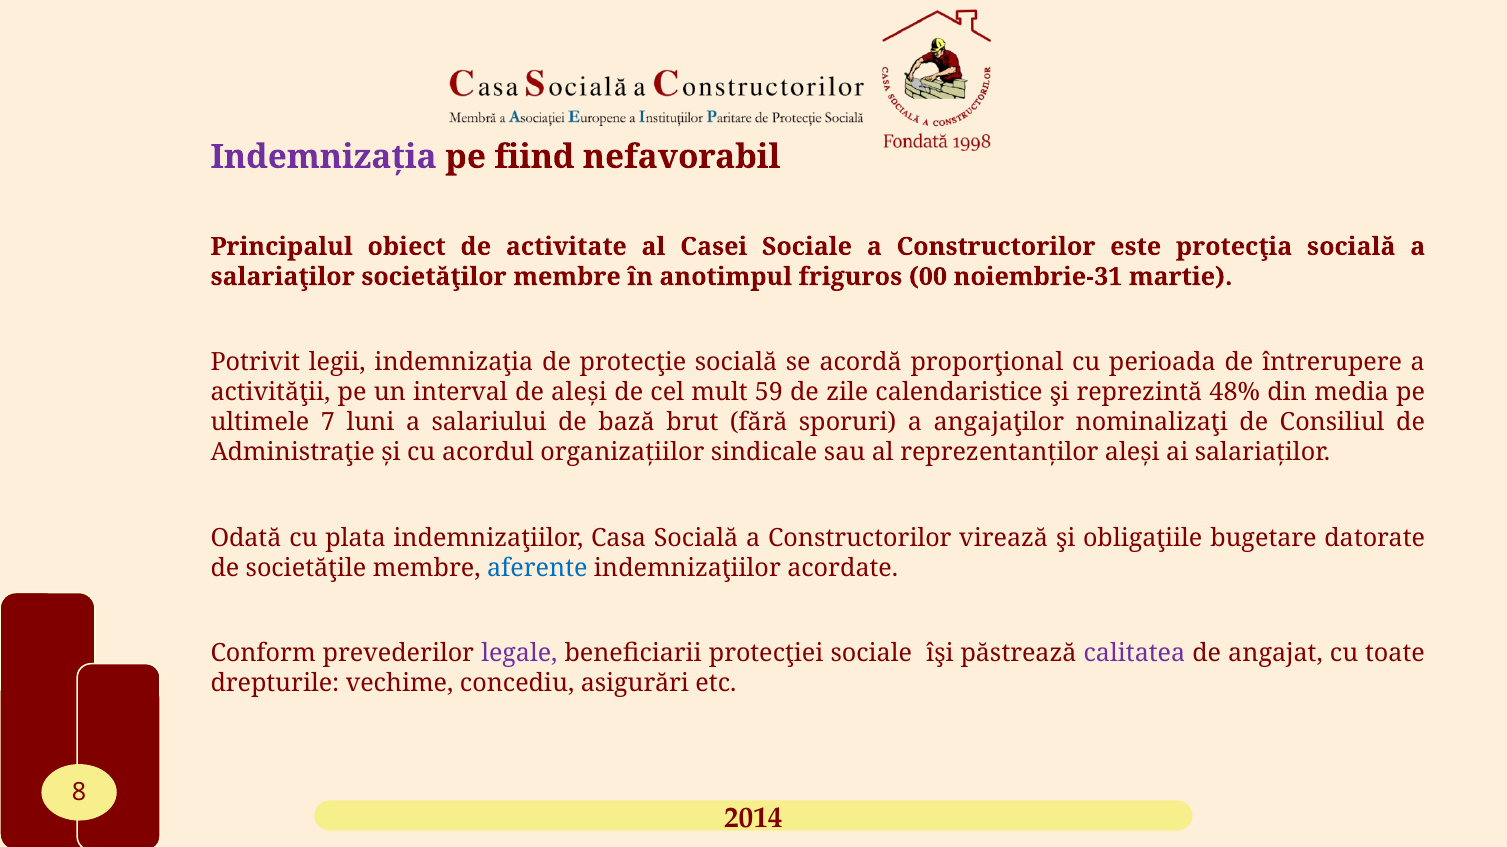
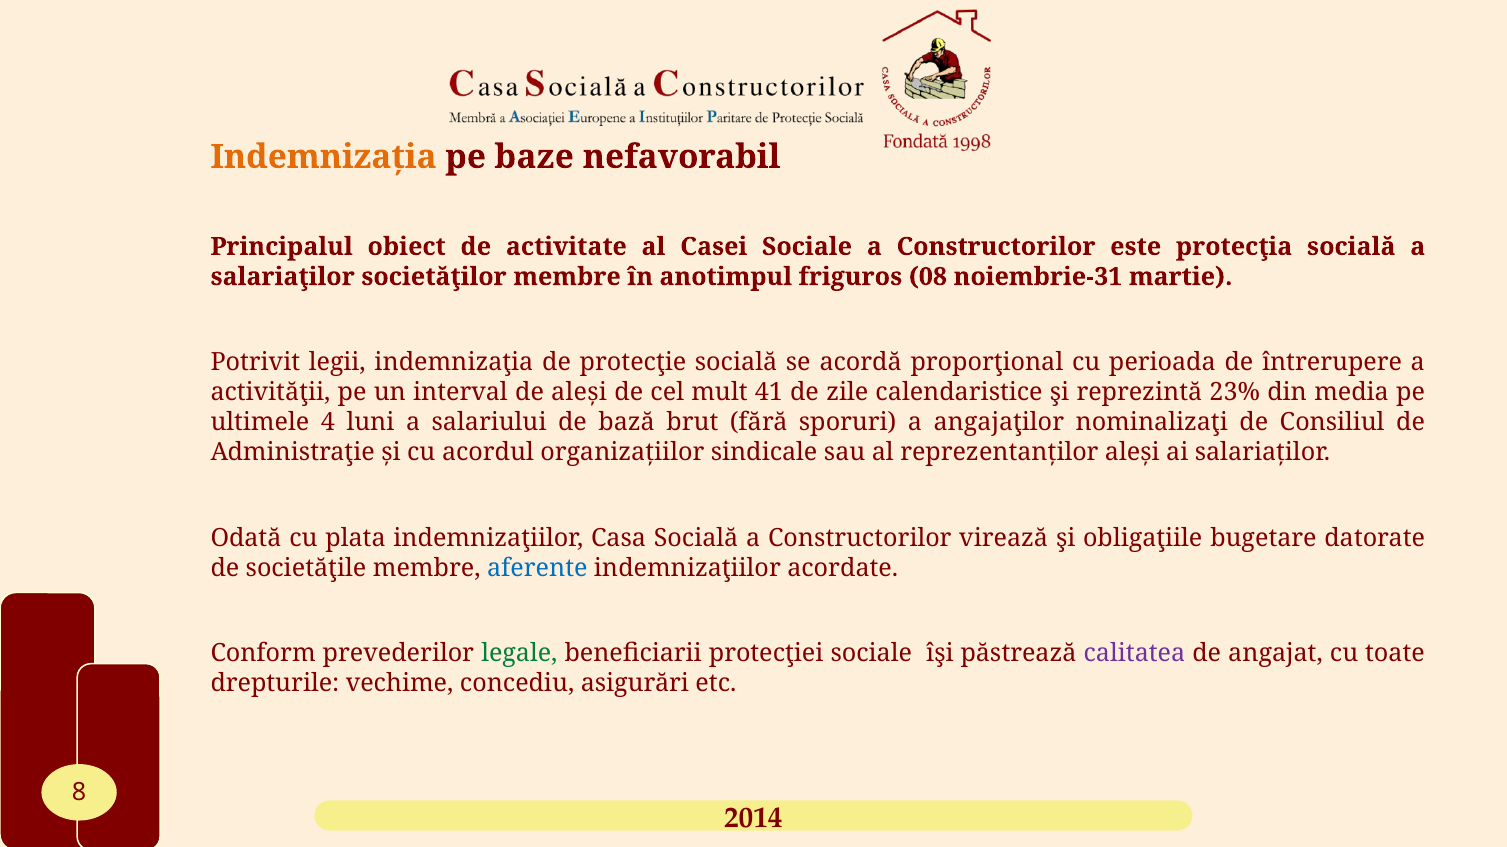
Indemnizația colour: purple -> orange
fiind: fiind -> baze
00: 00 -> 08
59: 59 -> 41
48%: 48% -> 23%
7: 7 -> 4
legale colour: purple -> green
